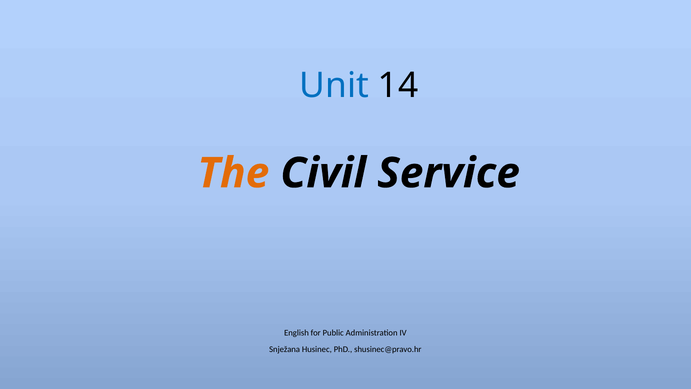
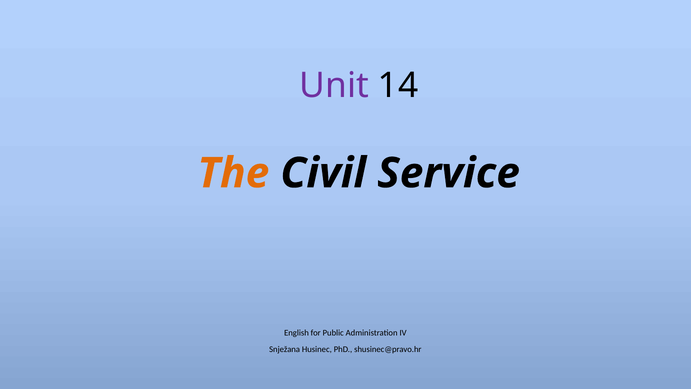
Unit colour: blue -> purple
